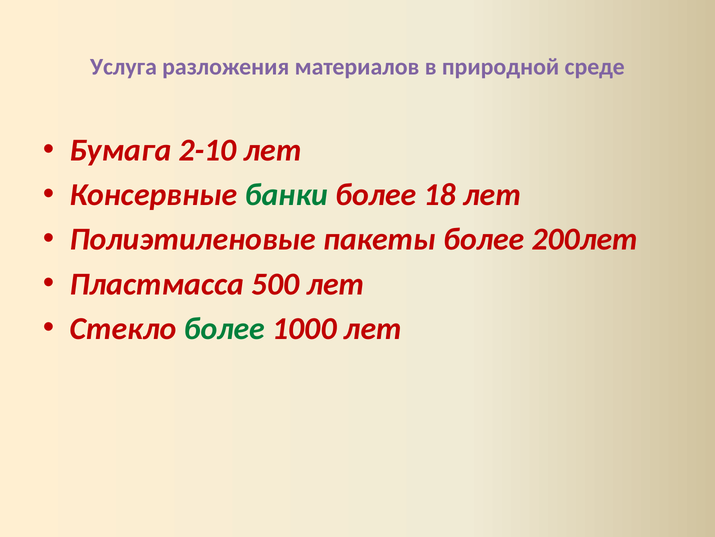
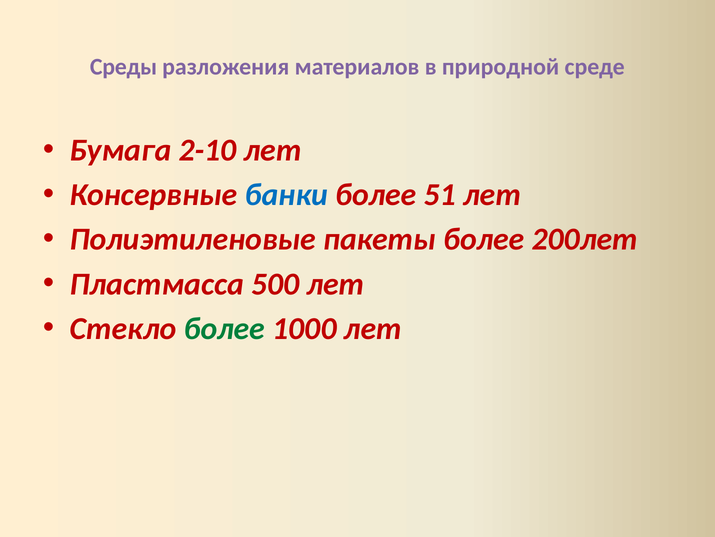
Услуга: Услуга -> Среды
банки colour: green -> blue
18: 18 -> 51
